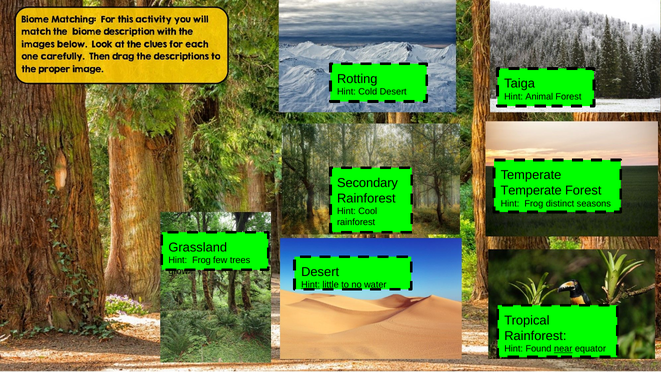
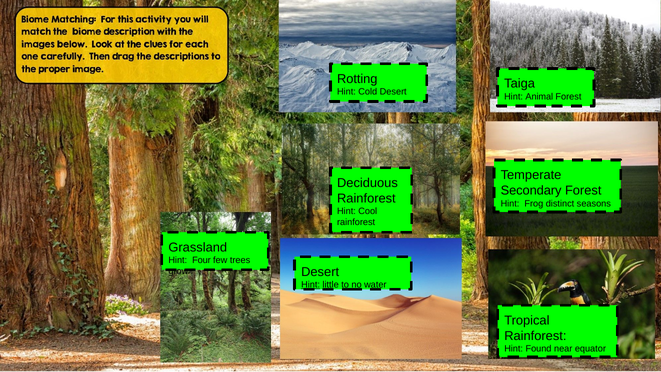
Secondary: Secondary -> Deciduous
Temperate at (531, 191): Temperate -> Secondary
Frog at (201, 260): Frog -> Four
near underline: present -> none
